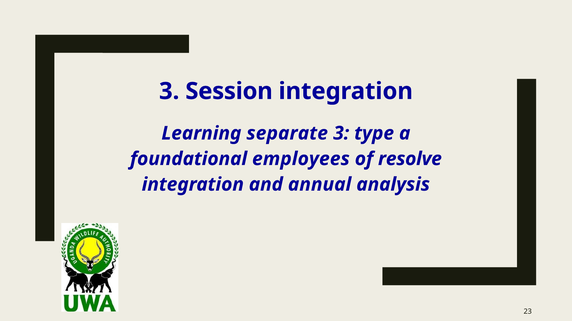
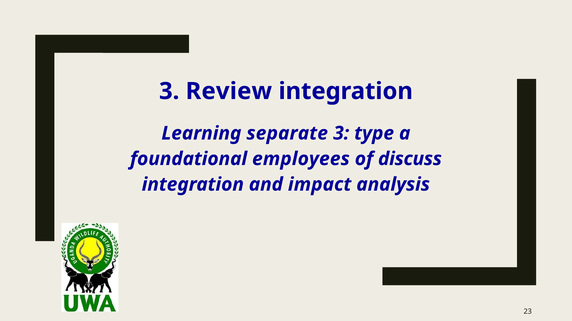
Session: Session -> Review
resolve: resolve -> discuss
annual: annual -> impact
